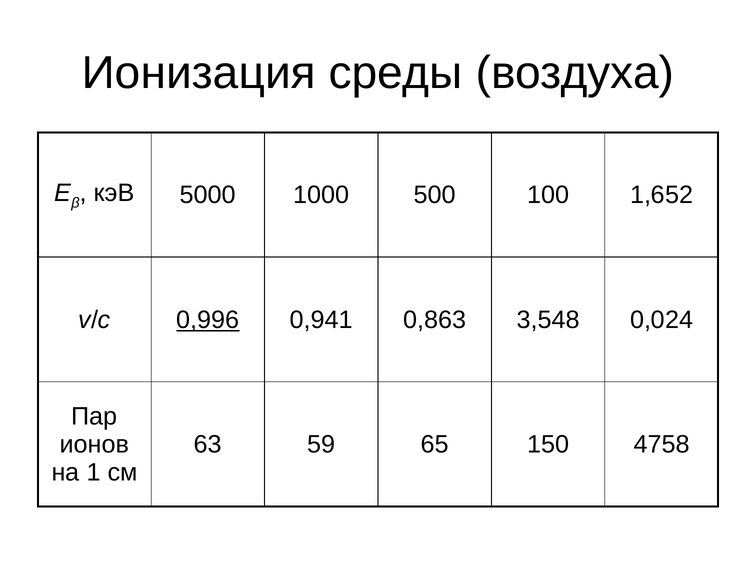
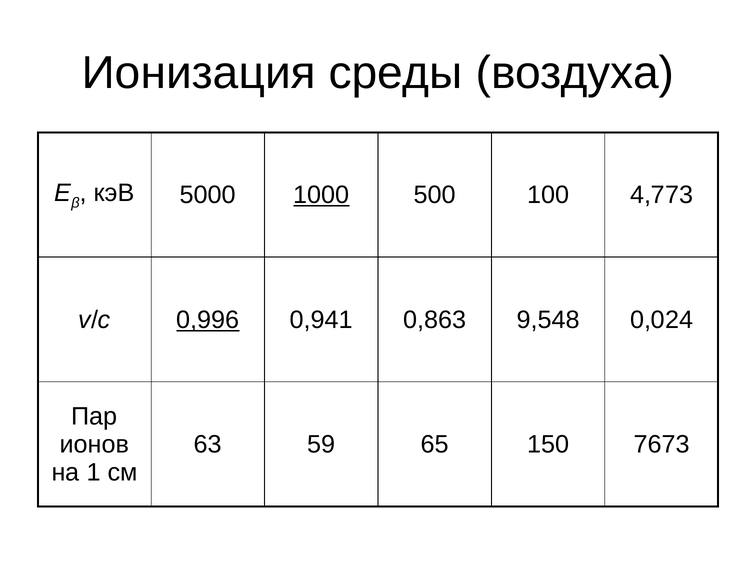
1000 underline: none -> present
1,652: 1,652 -> 4,773
3,548: 3,548 -> 9,548
4758: 4758 -> 7673
